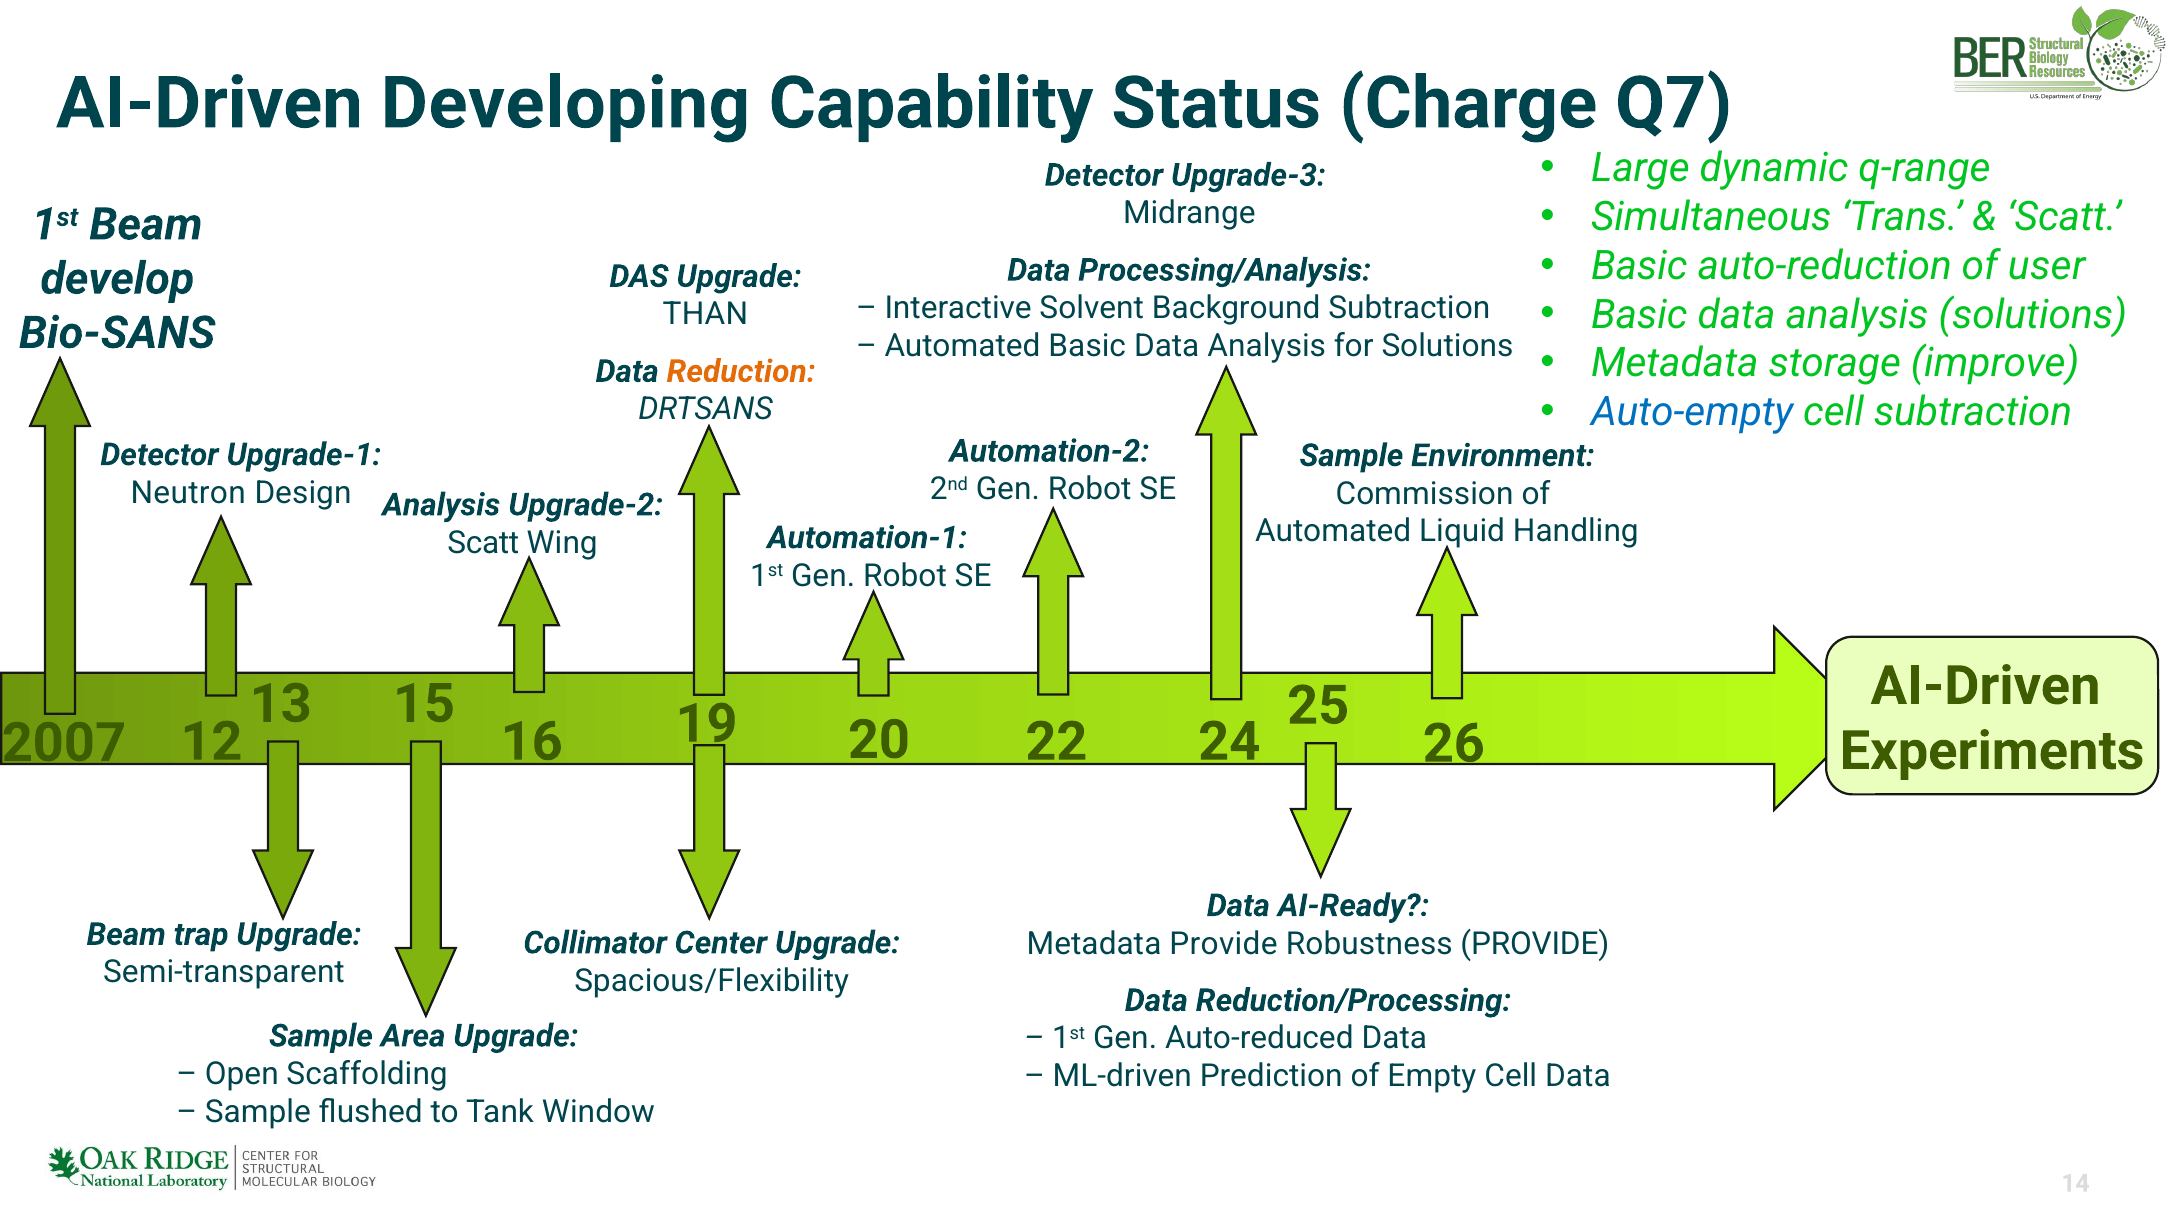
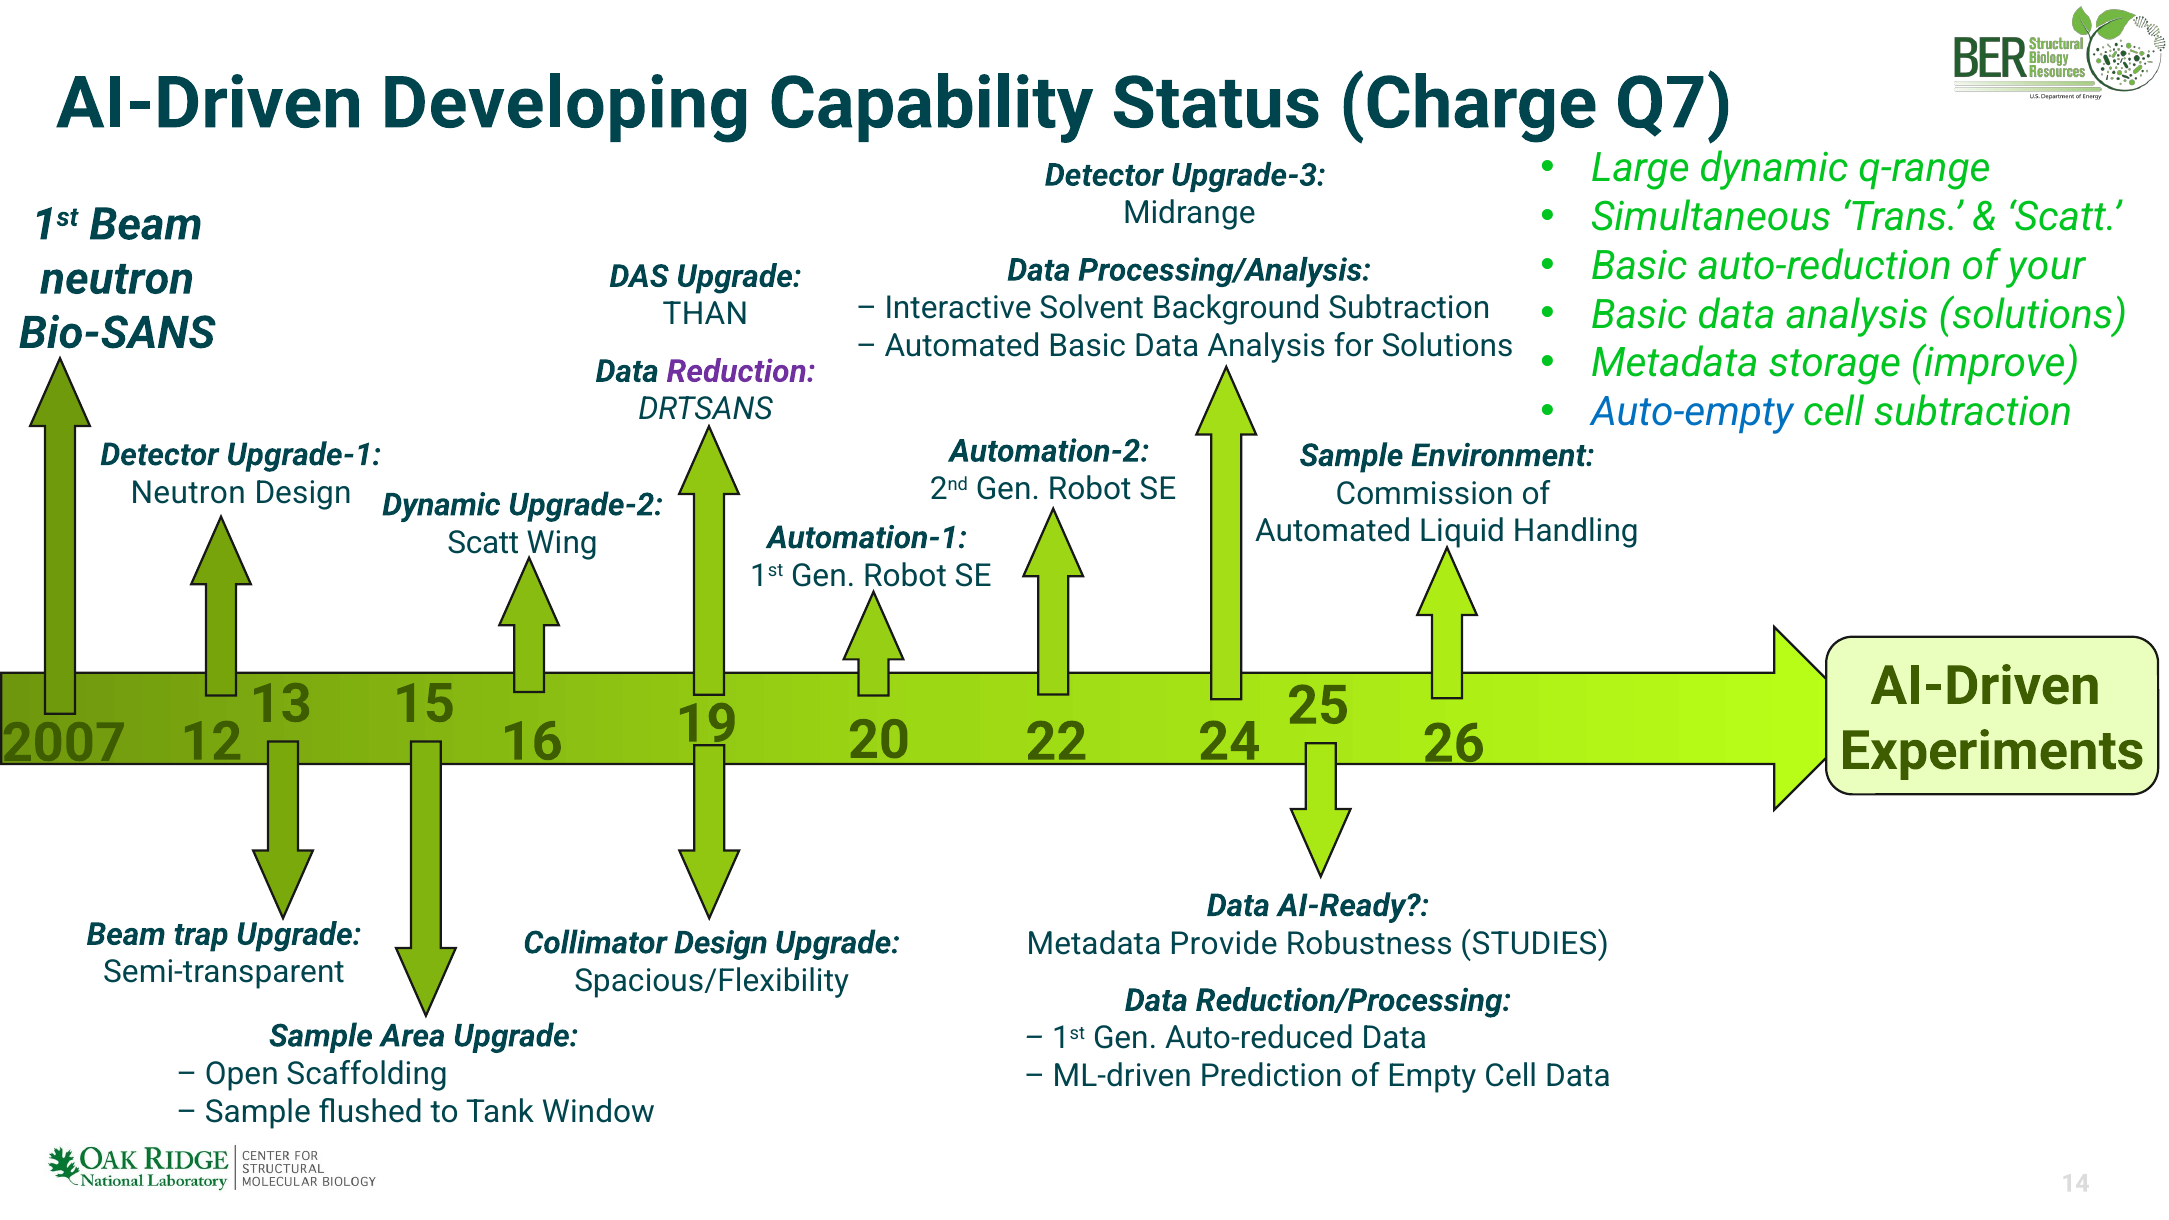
user: user -> your
develop at (117, 279): develop -> neutron
Reduction colour: orange -> purple
Analysis at (441, 505): Analysis -> Dynamic
Collimator Center: Center -> Design
Robustness PROVIDE: PROVIDE -> STUDIES
